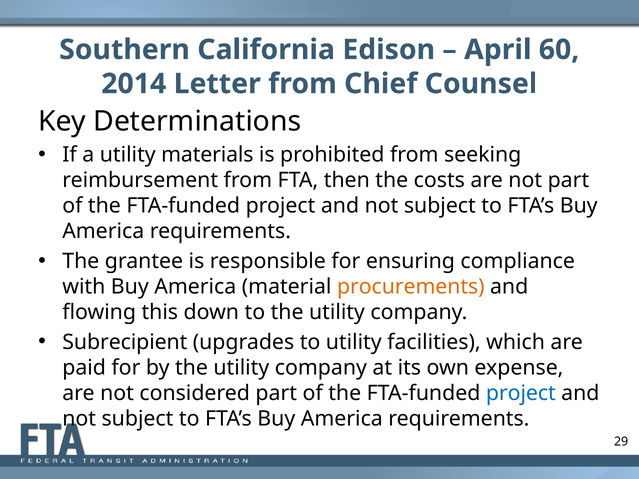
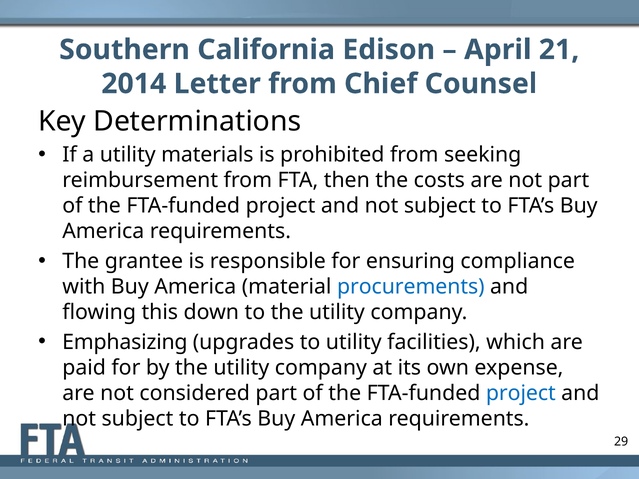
60: 60 -> 21
procurements colour: orange -> blue
Subrecipient: Subrecipient -> Emphasizing
